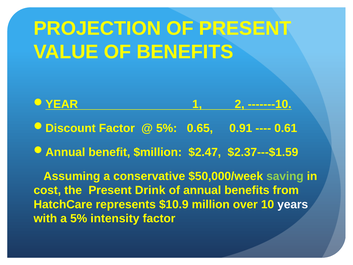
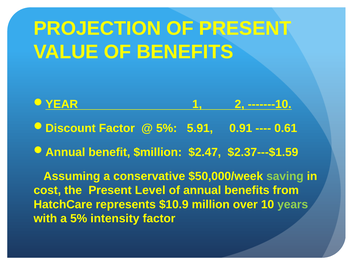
0.65: 0.65 -> 5.91
Drink: Drink -> Level
years colour: white -> light green
